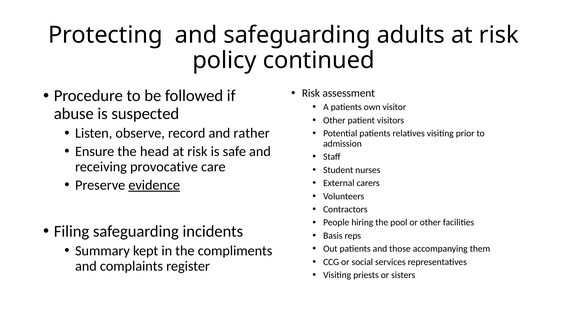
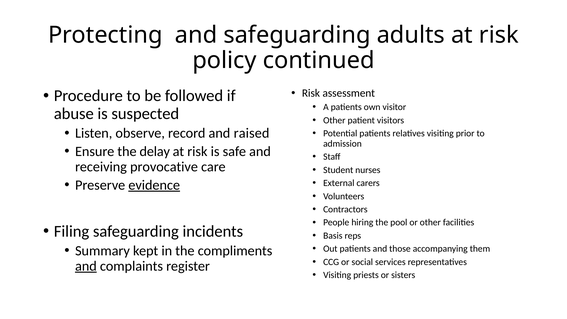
rather: rather -> raised
head: head -> delay
and at (86, 266) underline: none -> present
